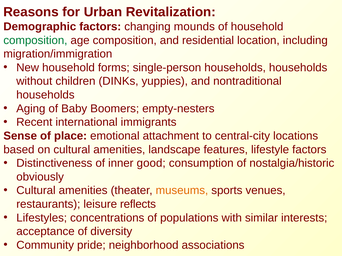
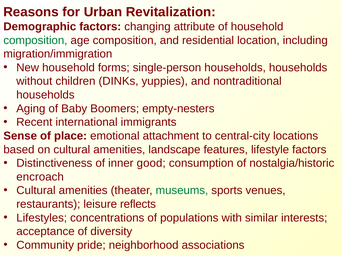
mounds: mounds -> attribute
obviously: obviously -> encroach
museums colour: orange -> green
